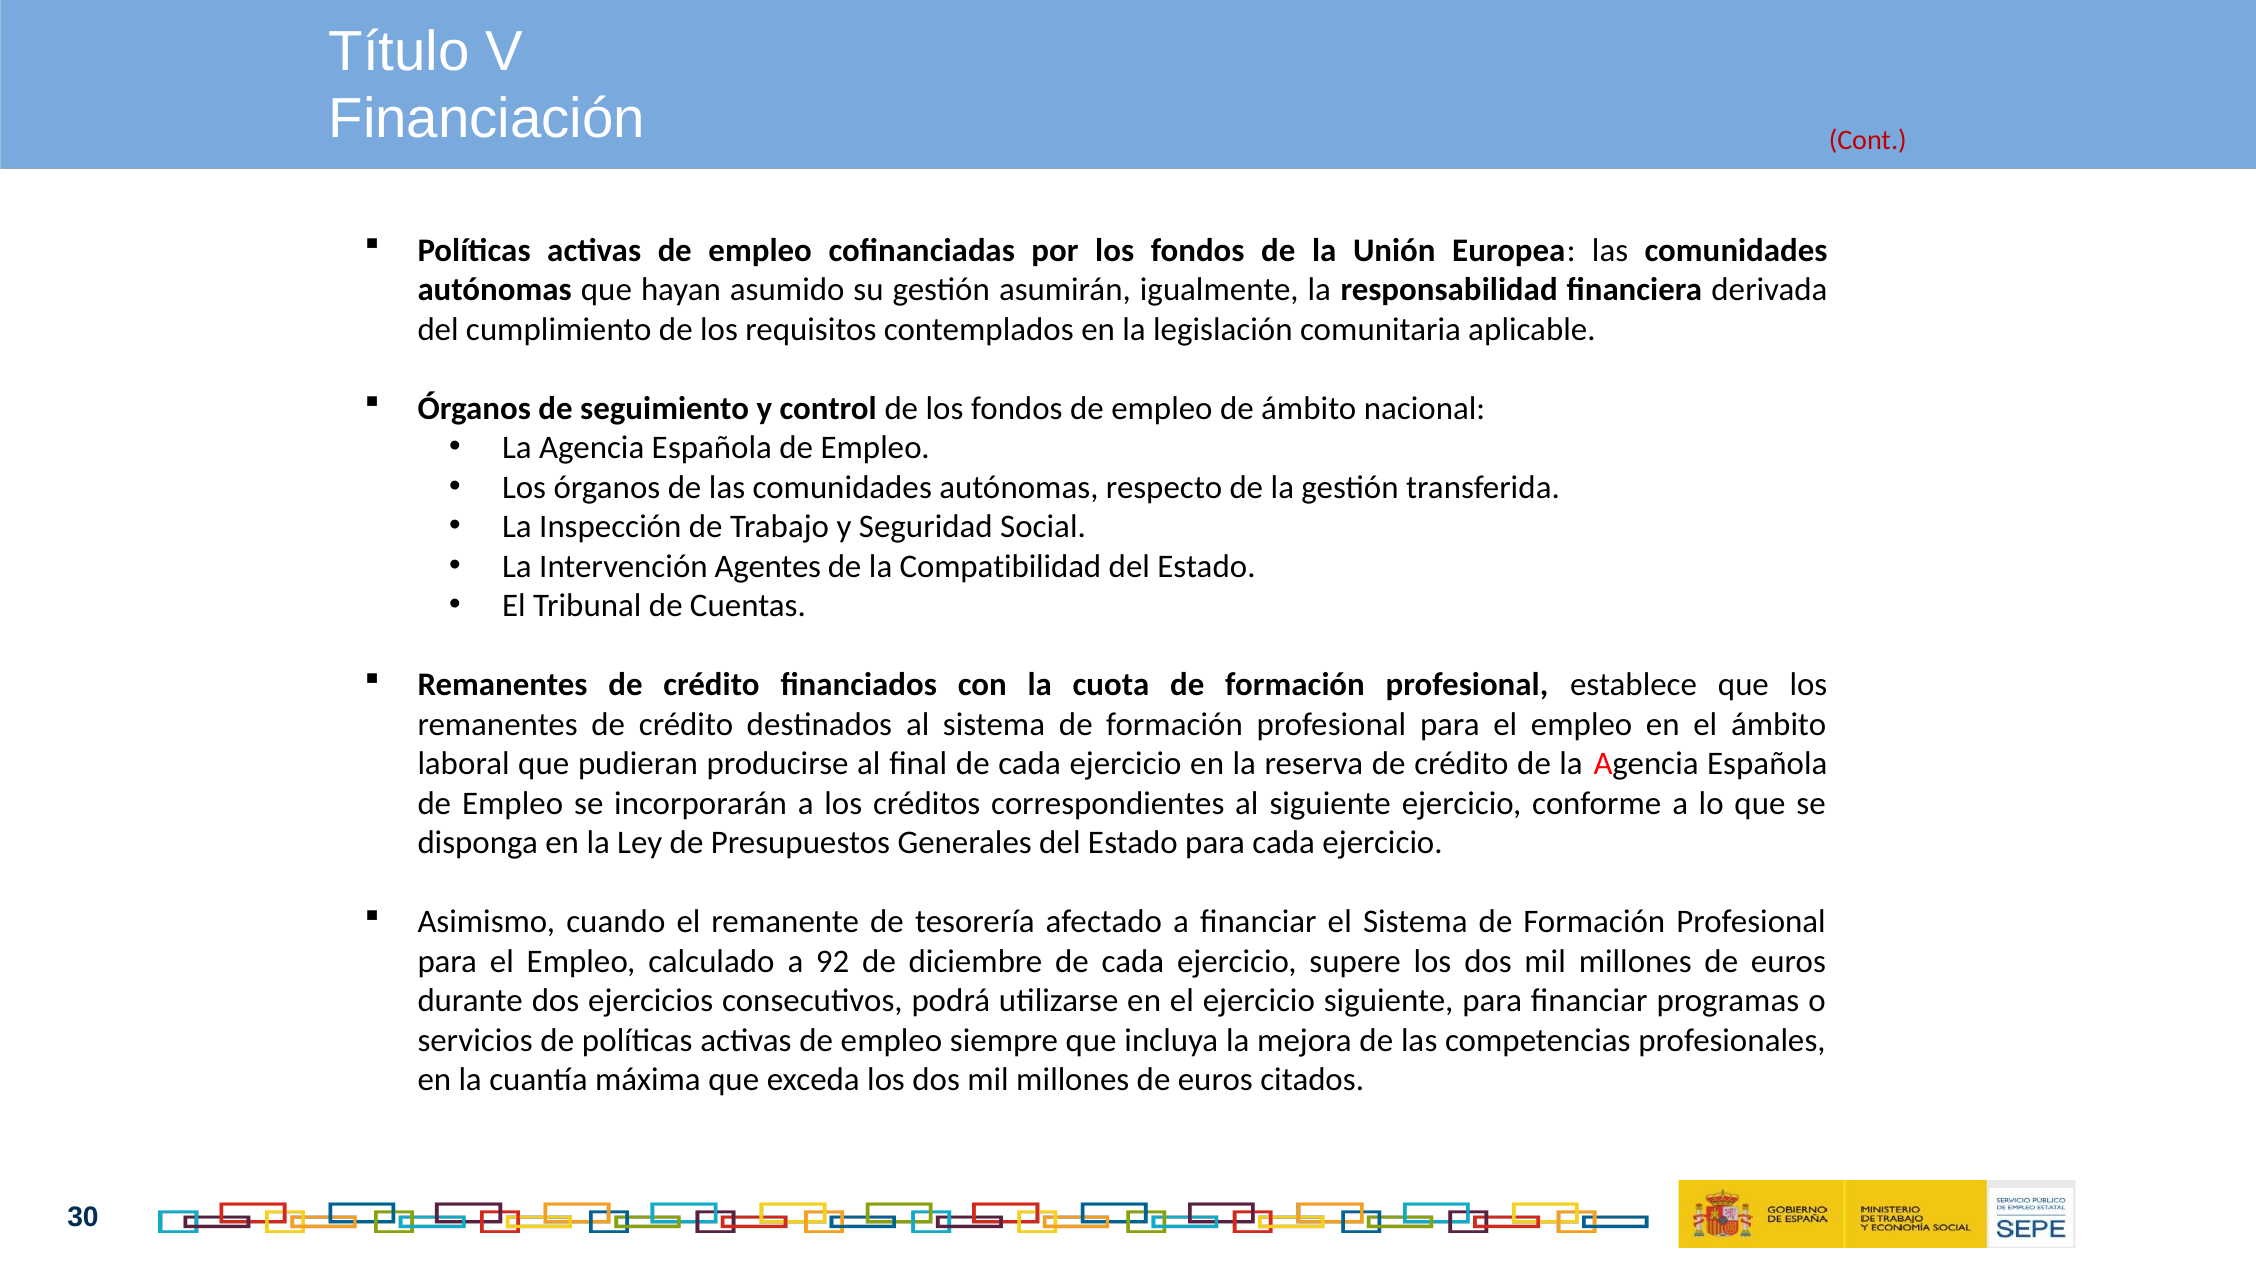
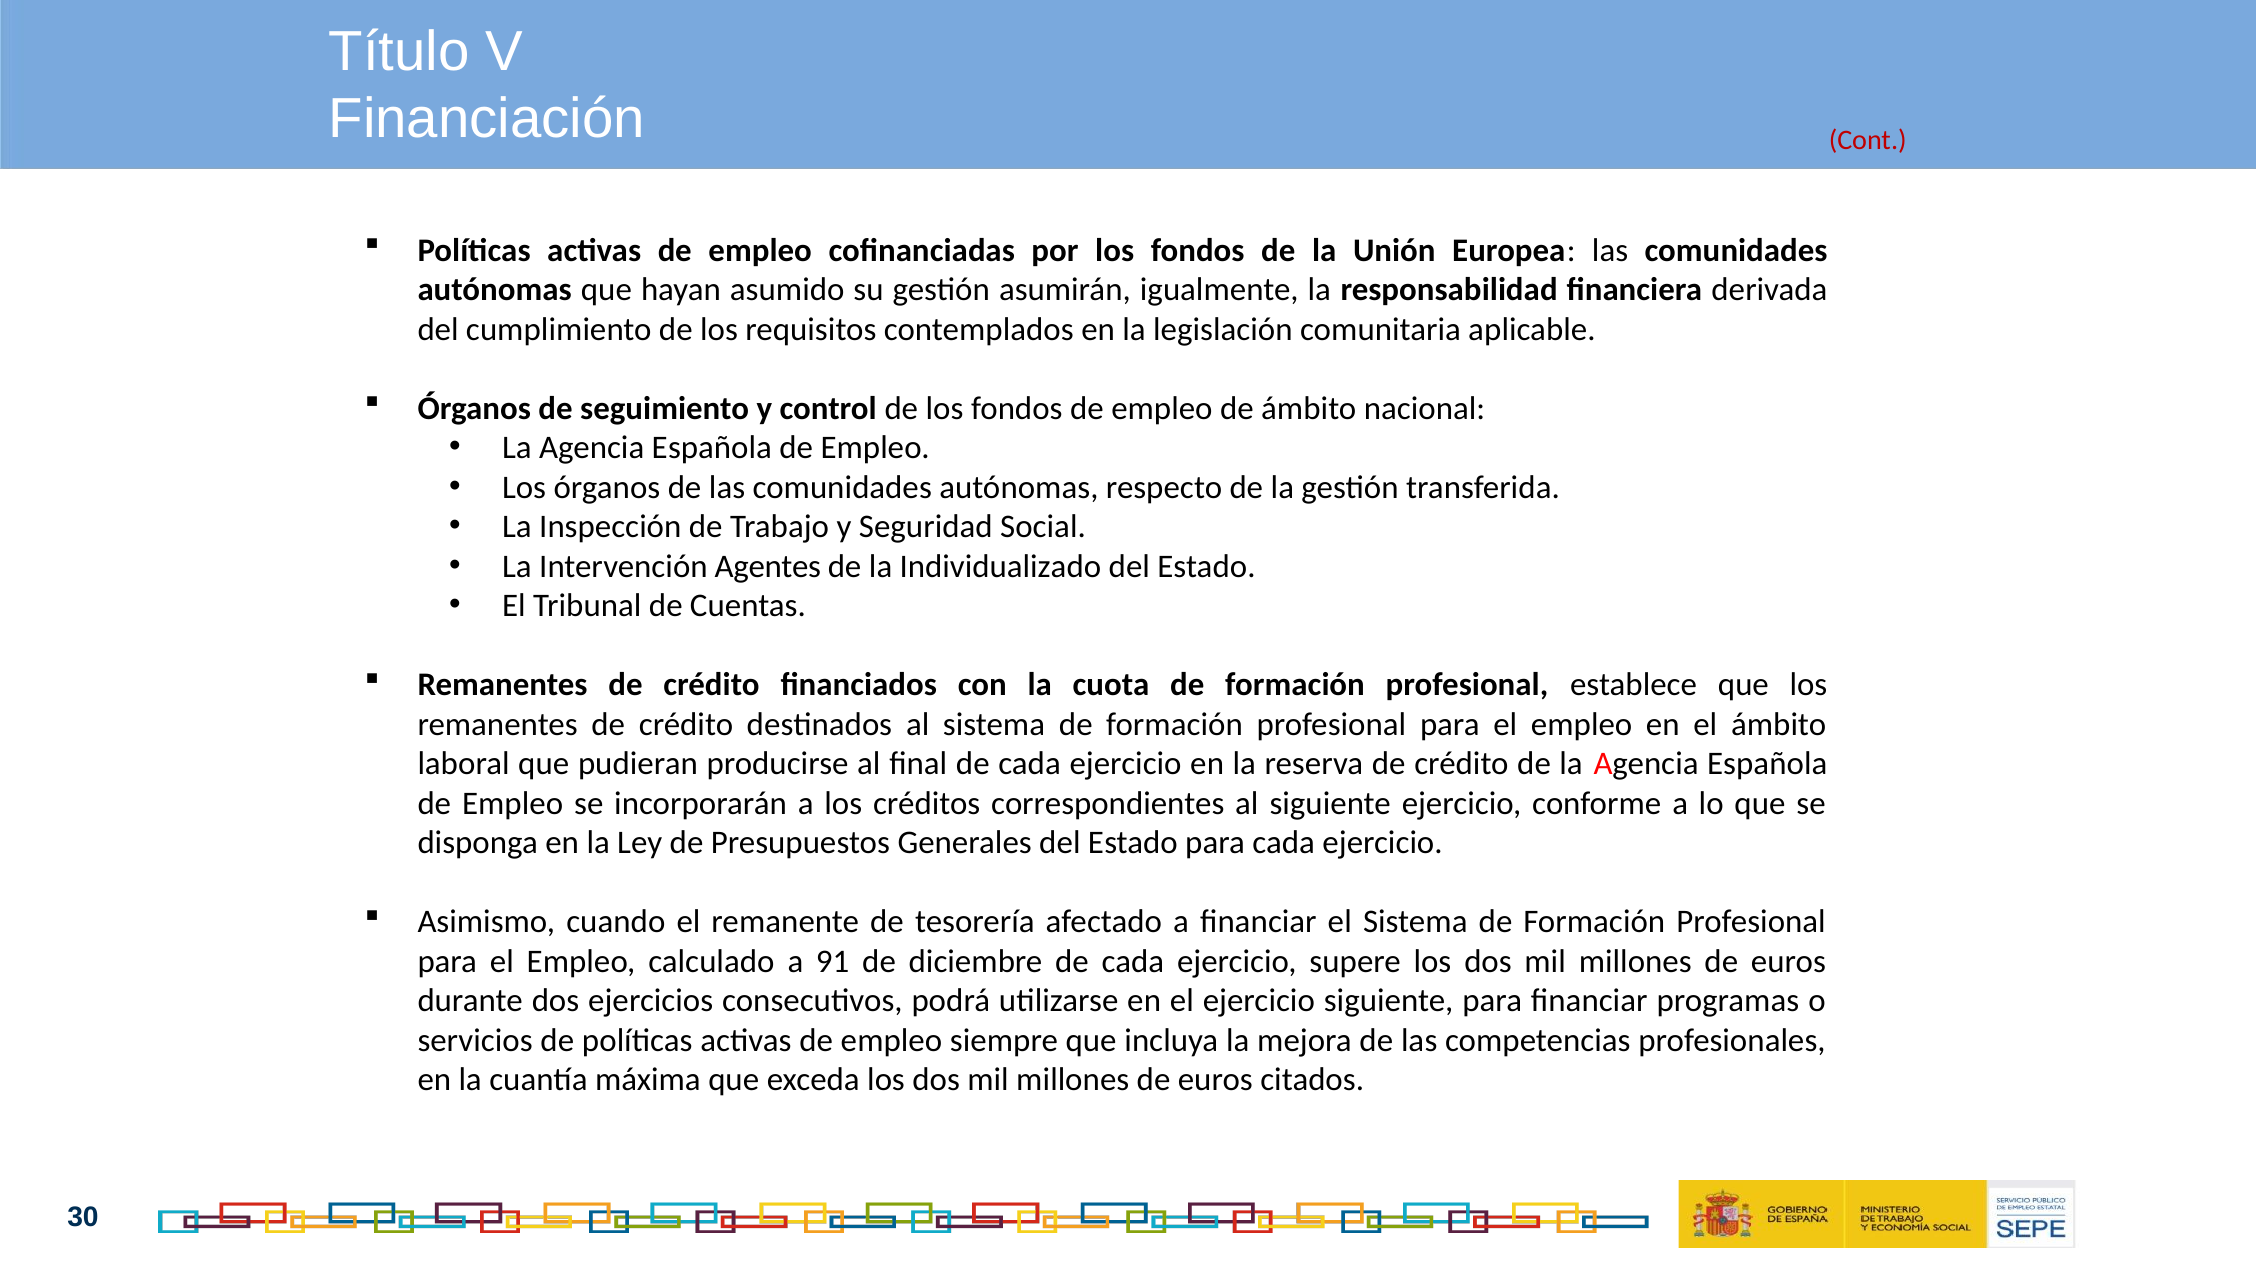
Compatibilidad: Compatibilidad -> Individualizado
92: 92 -> 91
